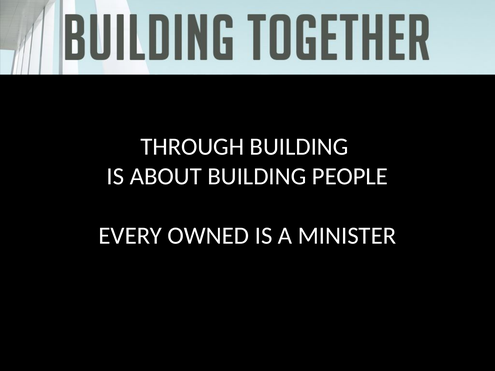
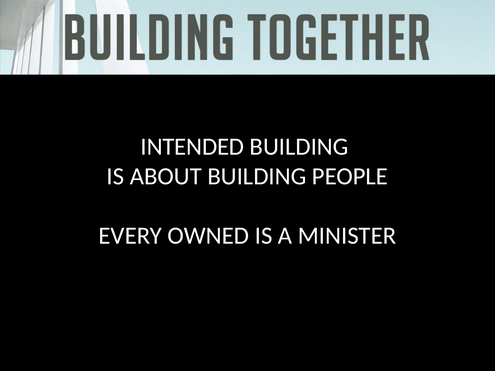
THROUGH: THROUGH -> INTENDED
